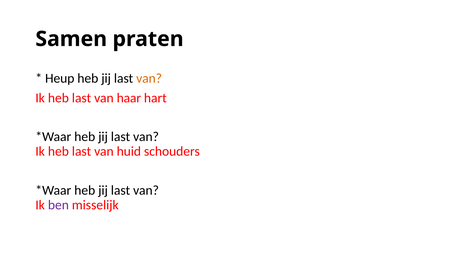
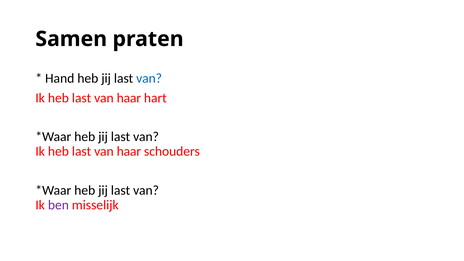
Heup: Heup -> Hand
van at (149, 78) colour: orange -> blue
huid at (129, 151): huid -> haar
